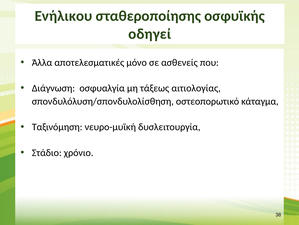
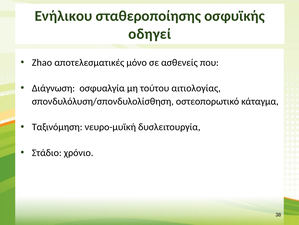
Άλλα: Άλλα -> Zhao
τάξεως: τάξεως -> τούτου
